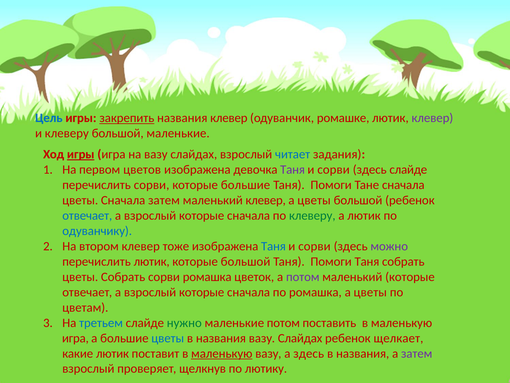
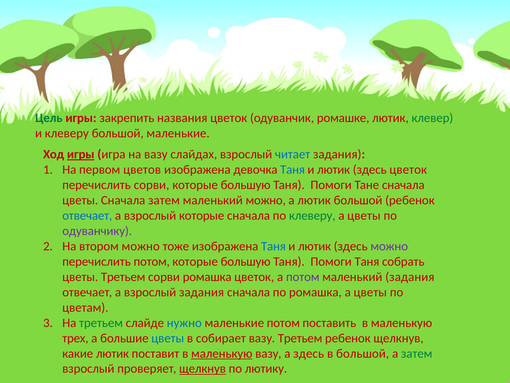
Цель colour: blue -> green
закрепить underline: present -> none
названия клевер: клевер -> цветок
клевер at (432, 118) colour: purple -> green
Таня at (293, 169) colour: purple -> blue
сорви at (333, 169): сорви -> лютик
здесь слайде: слайде -> цветок
большие at (245, 185): большие -> большую
маленький клевер: клевер -> можно
цветы at (314, 200): цветы -> лютик
лютик at (364, 215): лютик -> цветы
одуванчику colour: blue -> purple
втором клевер: клевер -> можно
сорви at (314, 246): сорви -> лютик
перечислить лютик: лютик -> потом
большой at (245, 261): большой -> большую
цветы Собрать: Собрать -> Третьем
маленький которые: которые -> задания
которые at (202, 292): которые -> задания
третьем at (101, 322) colour: blue -> green
нужно colour: green -> blue
игра at (75, 338): игра -> трех
названия at (221, 338): названия -> собирает
Слайдах at (300, 338): Слайдах -> Третьем
ребенок щелкает: щелкает -> щелкнув
названия at (363, 353): названия -> большой
затем at (417, 353) colour: purple -> green
щелкнув at (203, 368) underline: none -> present
